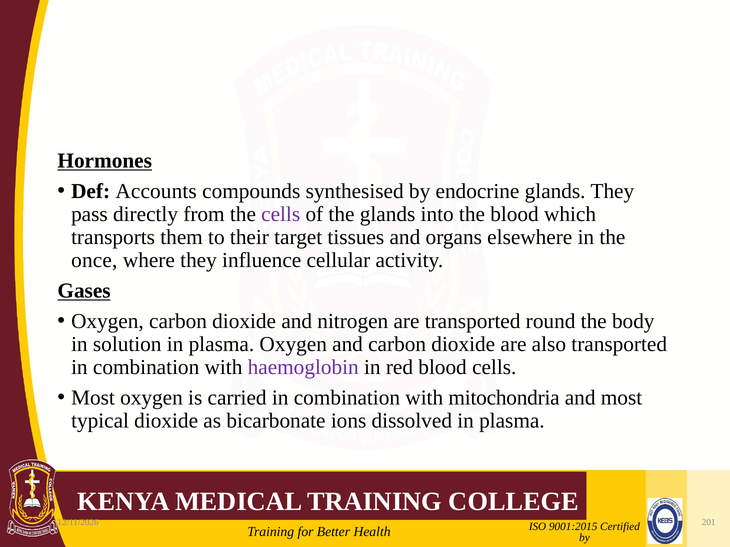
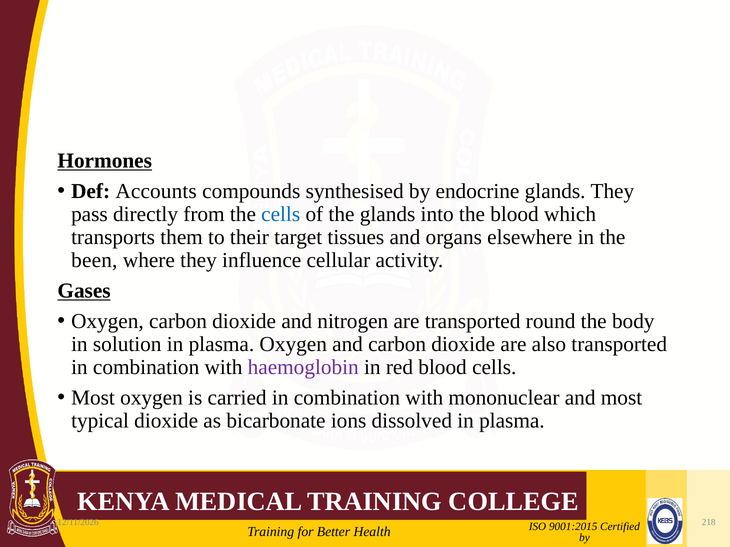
cells at (281, 214) colour: purple -> blue
once: once -> been
mitochondria: mitochondria -> mononuclear
201: 201 -> 218
